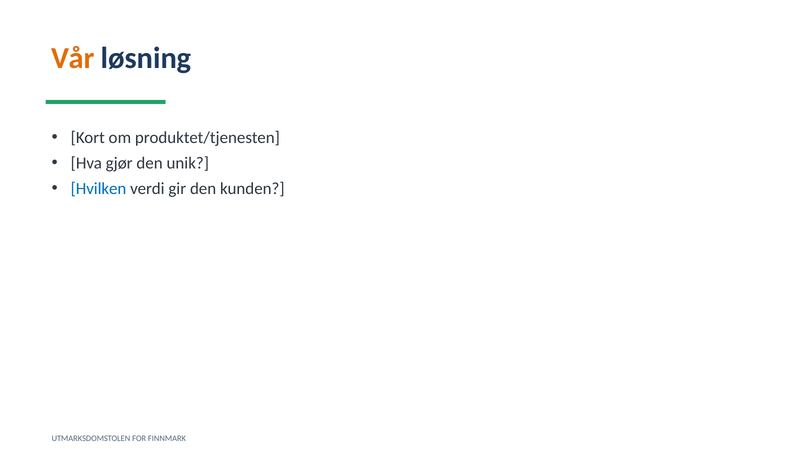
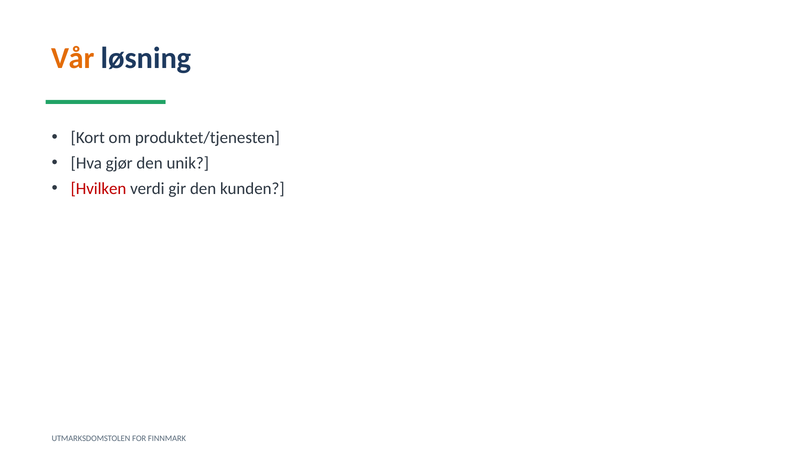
Hvilken colour: blue -> red
